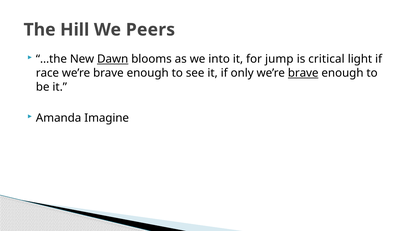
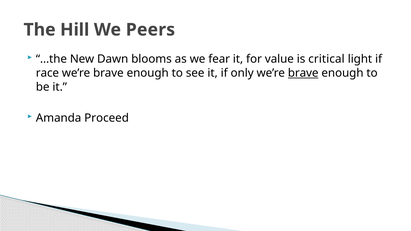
Dawn underline: present -> none
into: into -> fear
jump: jump -> value
Imagine: Imagine -> Proceed
